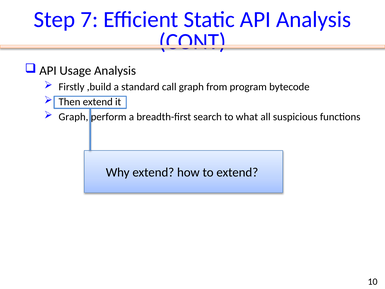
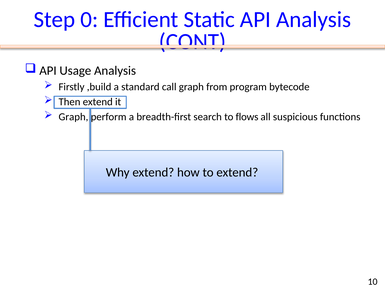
7: 7 -> 0
what: what -> flows
